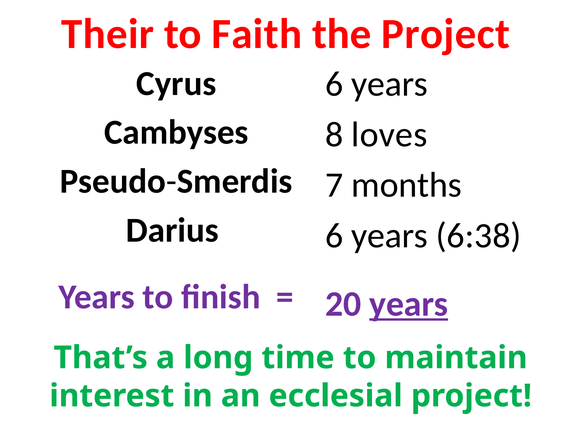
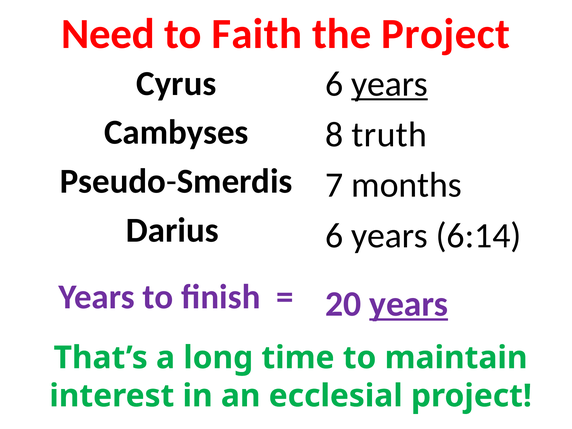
Their: Their -> Need
years at (390, 84) underline: none -> present
loves: loves -> truth
6:38: 6:38 -> 6:14
